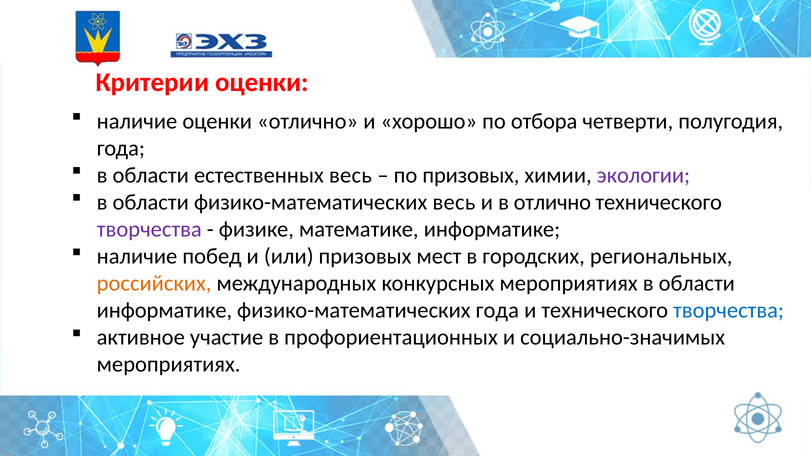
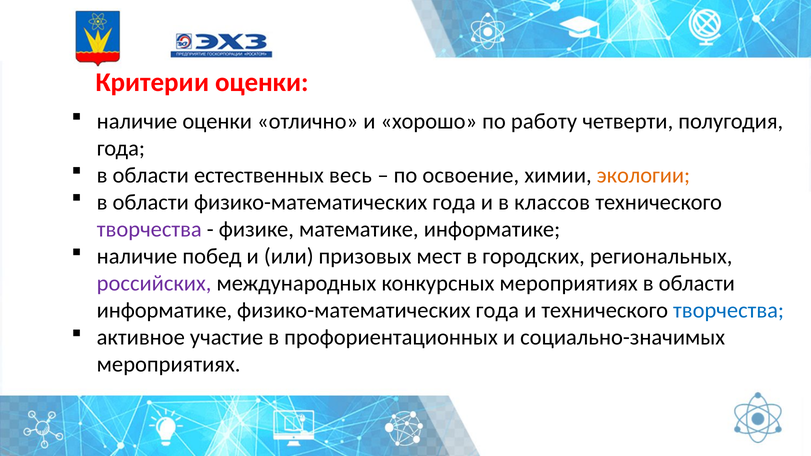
отбора: отбора -> работу
по призовых: призовых -> освоение
экологии colour: purple -> orange
области физико-математических весь: весь -> года
в отлично: отлично -> классов
российских colour: orange -> purple
